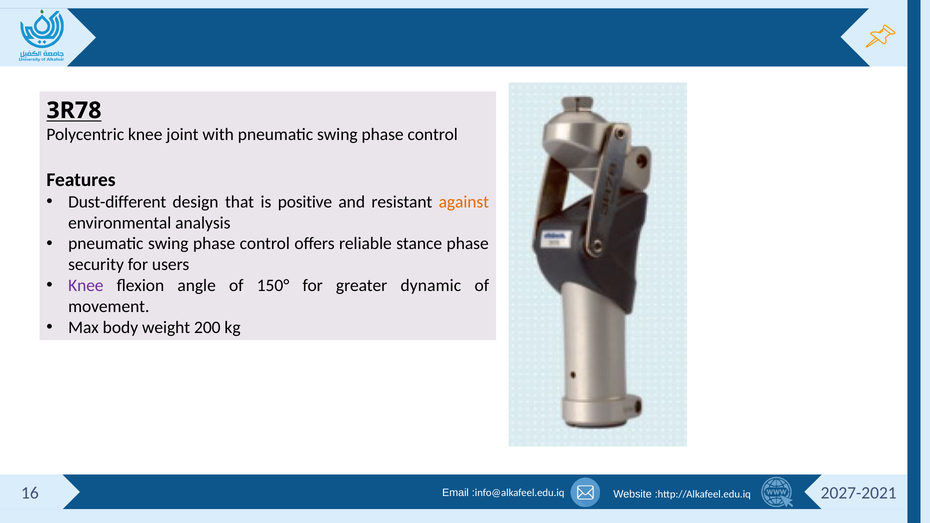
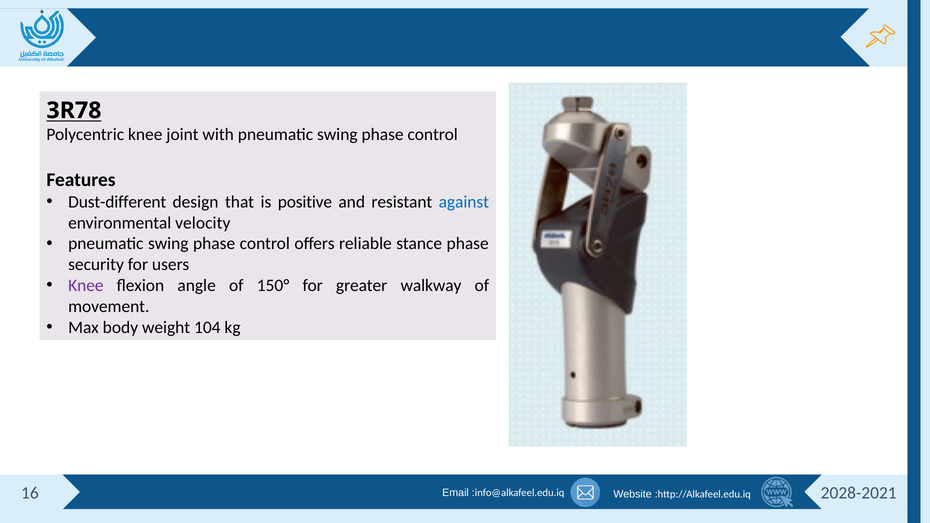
against colour: orange -> blue
analysis: analysis -> velocity
dynamic: dynamic -> walkway
200: 200 -> 104
2027-2021: 2027-2021 -> 2028-2021
